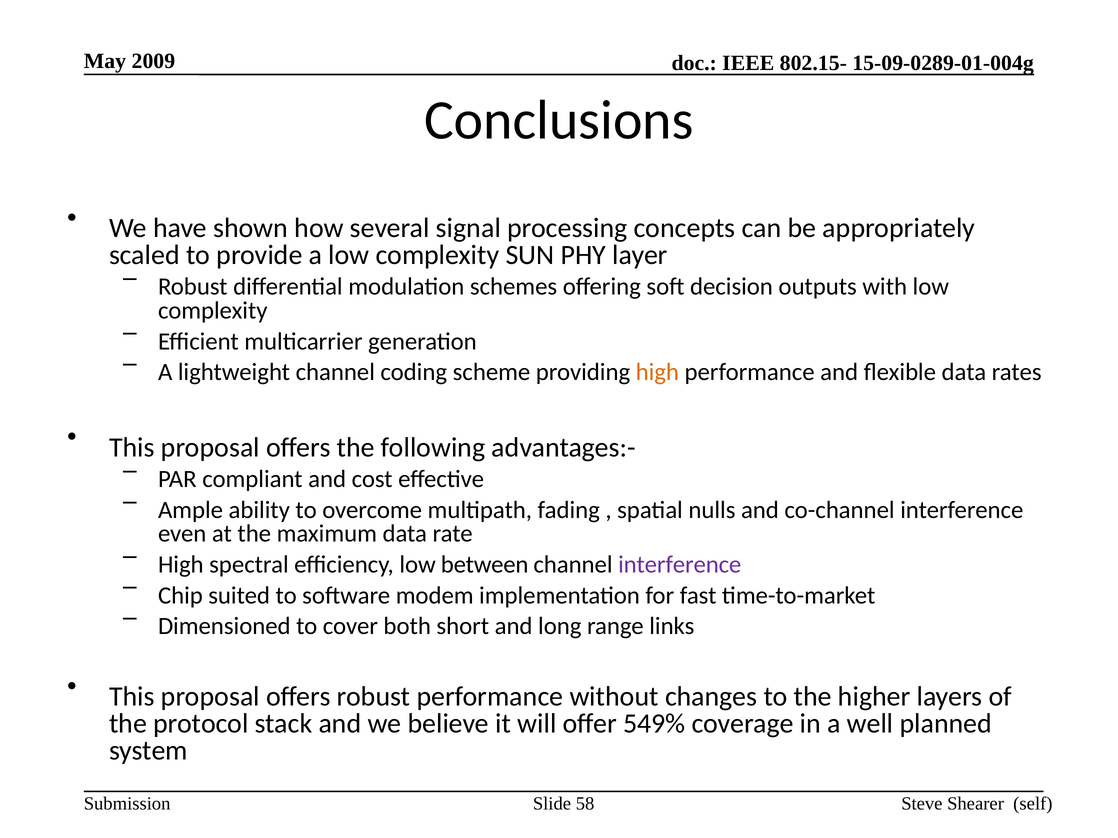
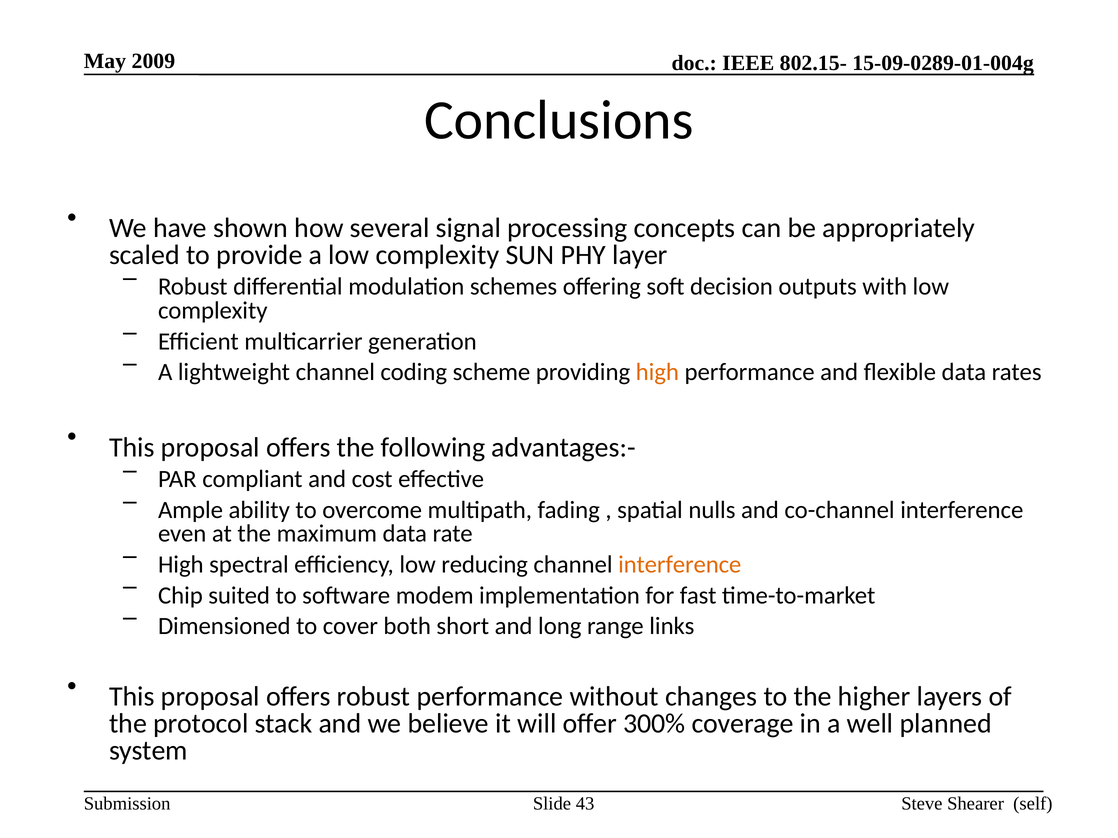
between: between -> reducing
interference at (680, 565) colour: purple -> orange
549%: 549% -> 300%
58: 58 -> 43
